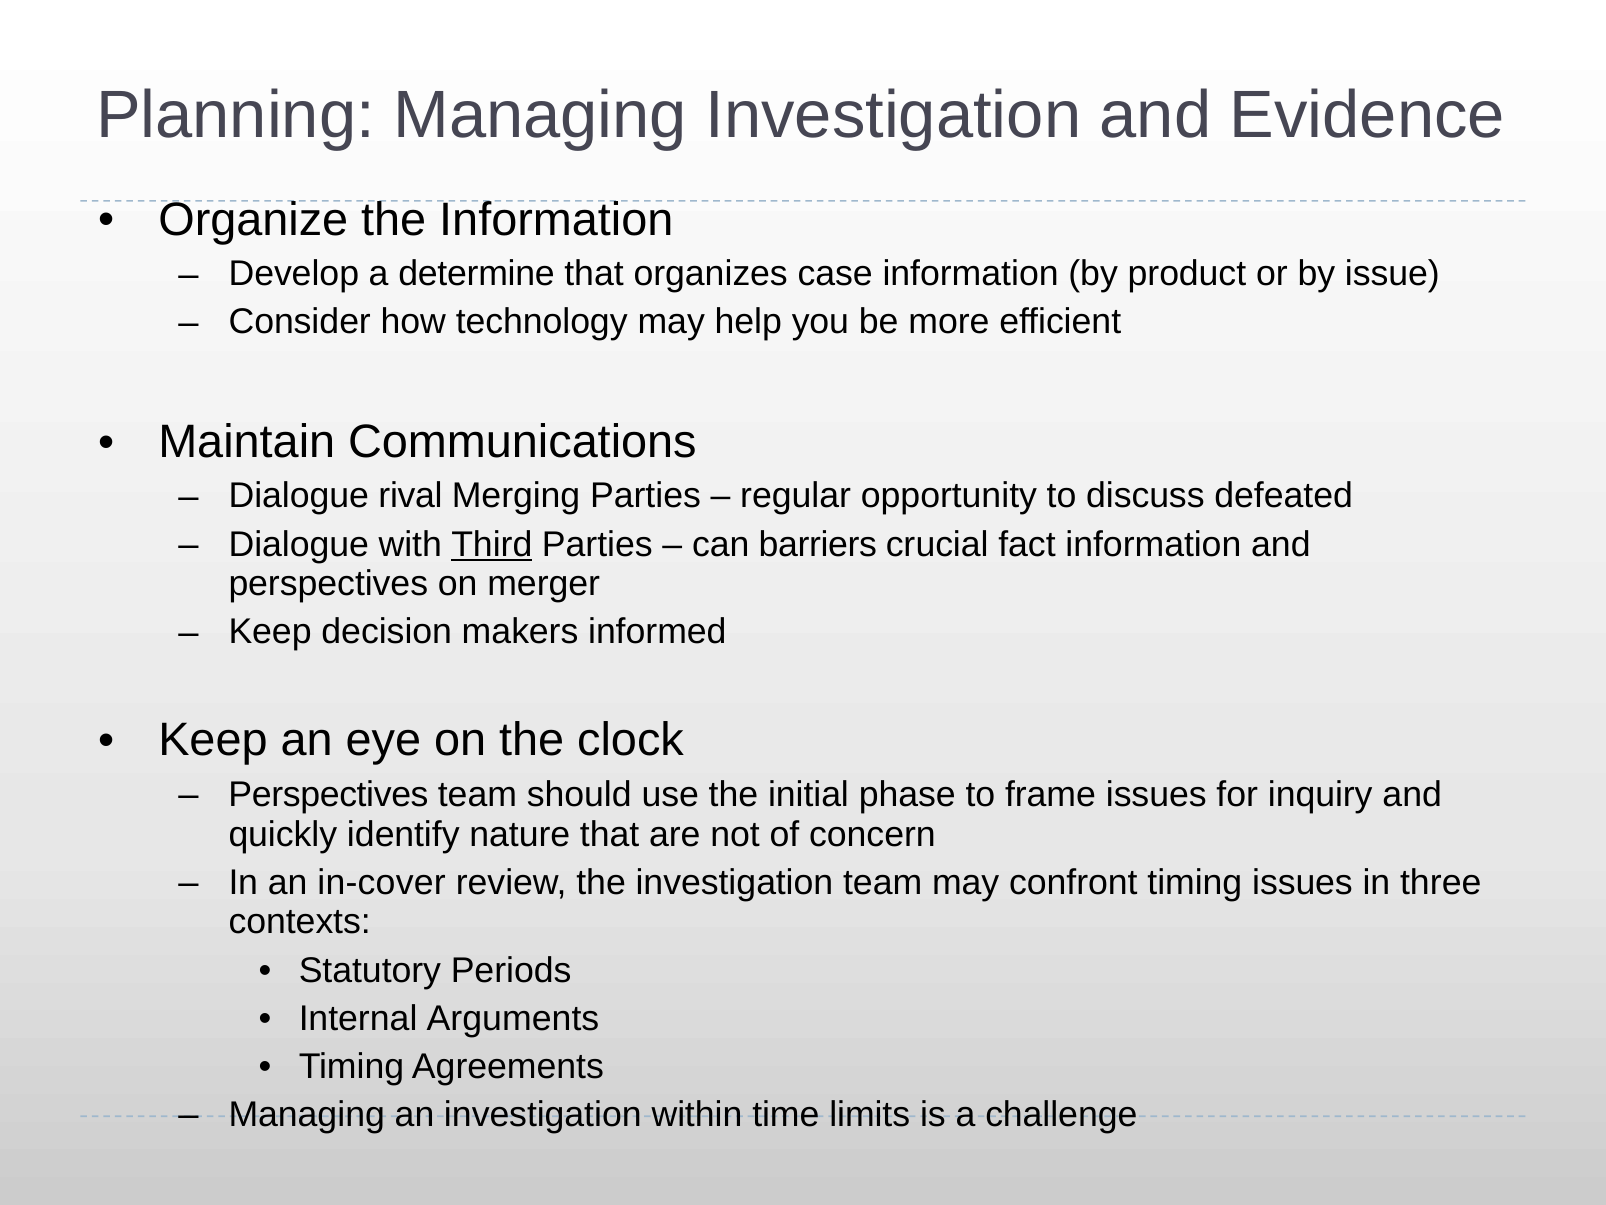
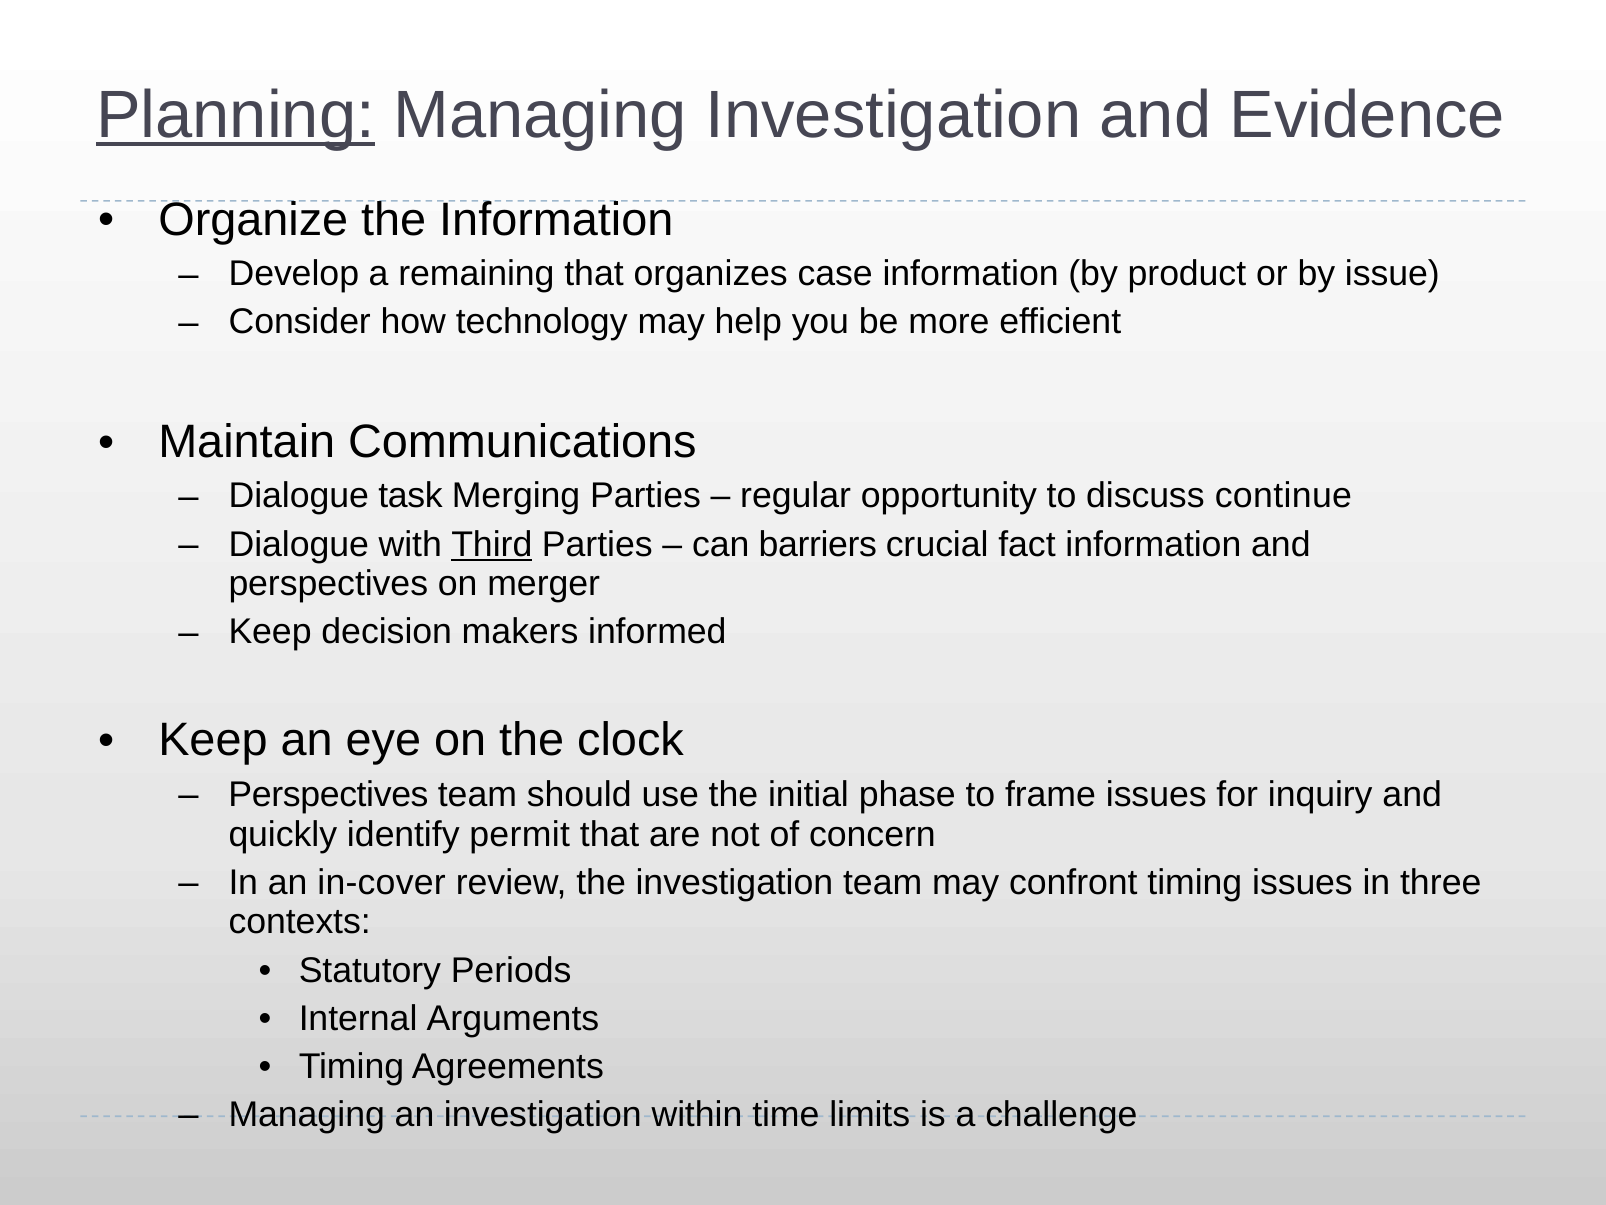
Planning underline: none -> present
determine: determine -> remaining
rival: rival -> task
defeated: defeated -> continue
nature: nature -> permit
